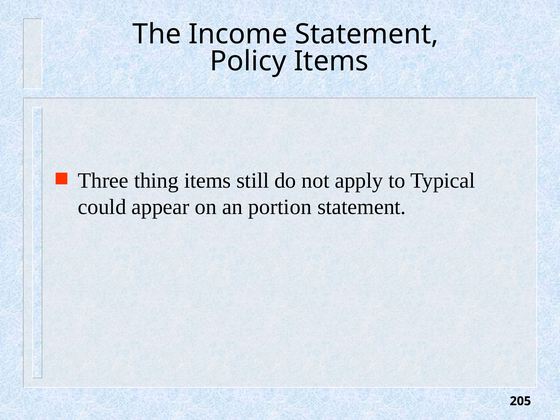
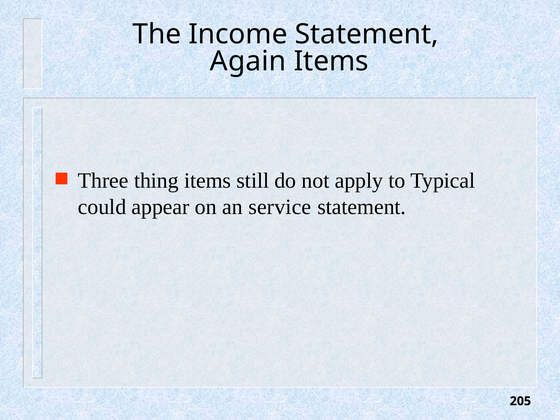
Policy: Policy -> Again
portion: portion -> service
